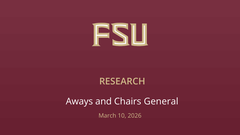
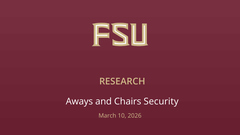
General: General -> Security
